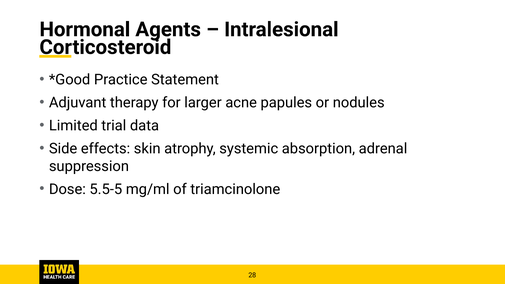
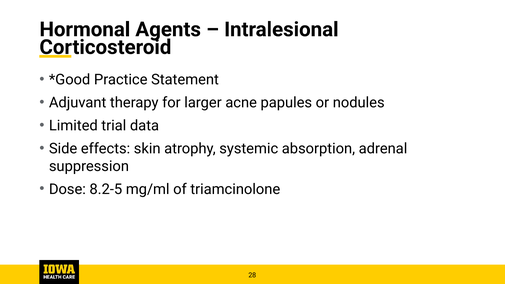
5.5-5: 5.5-5 -> 8.2-5
